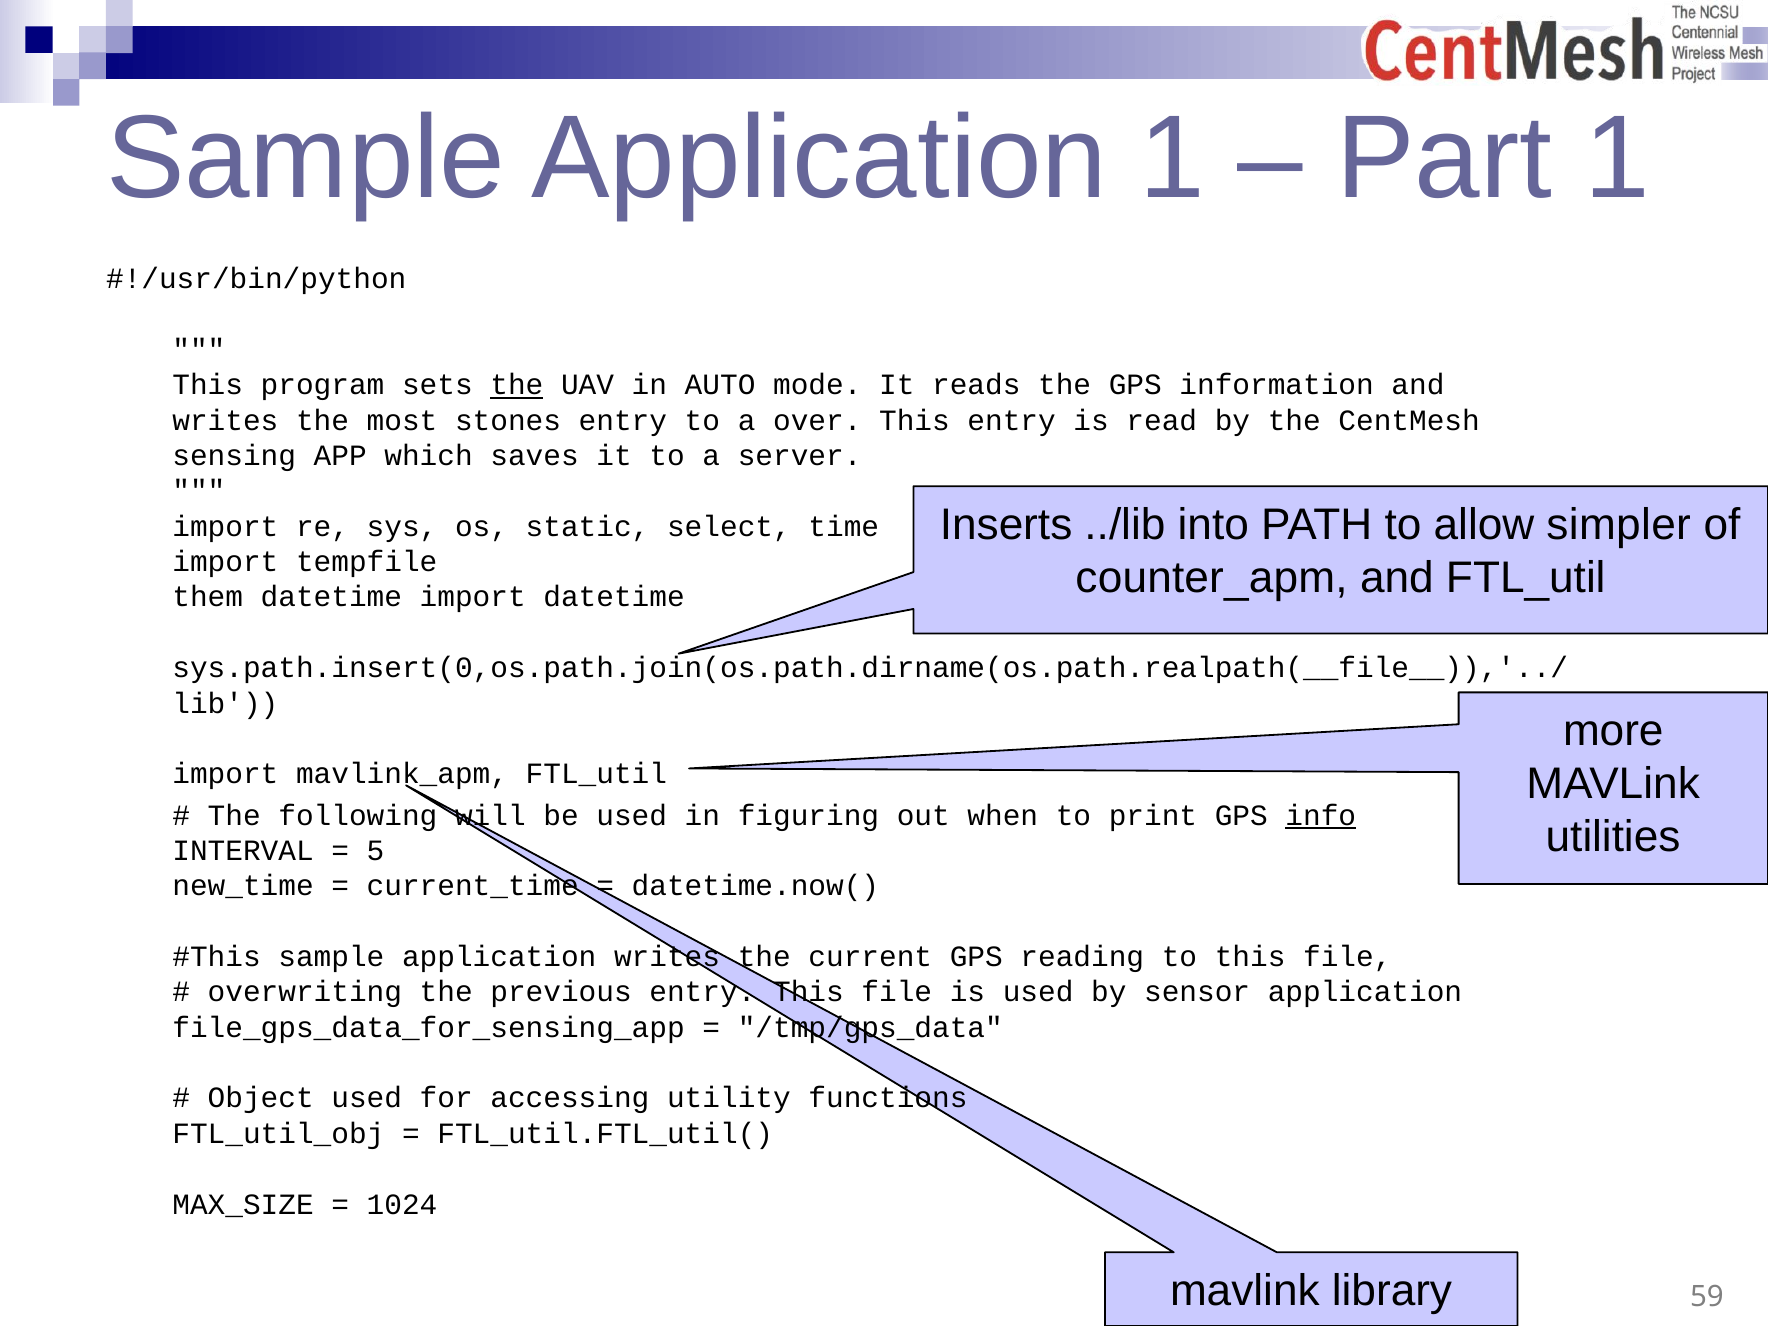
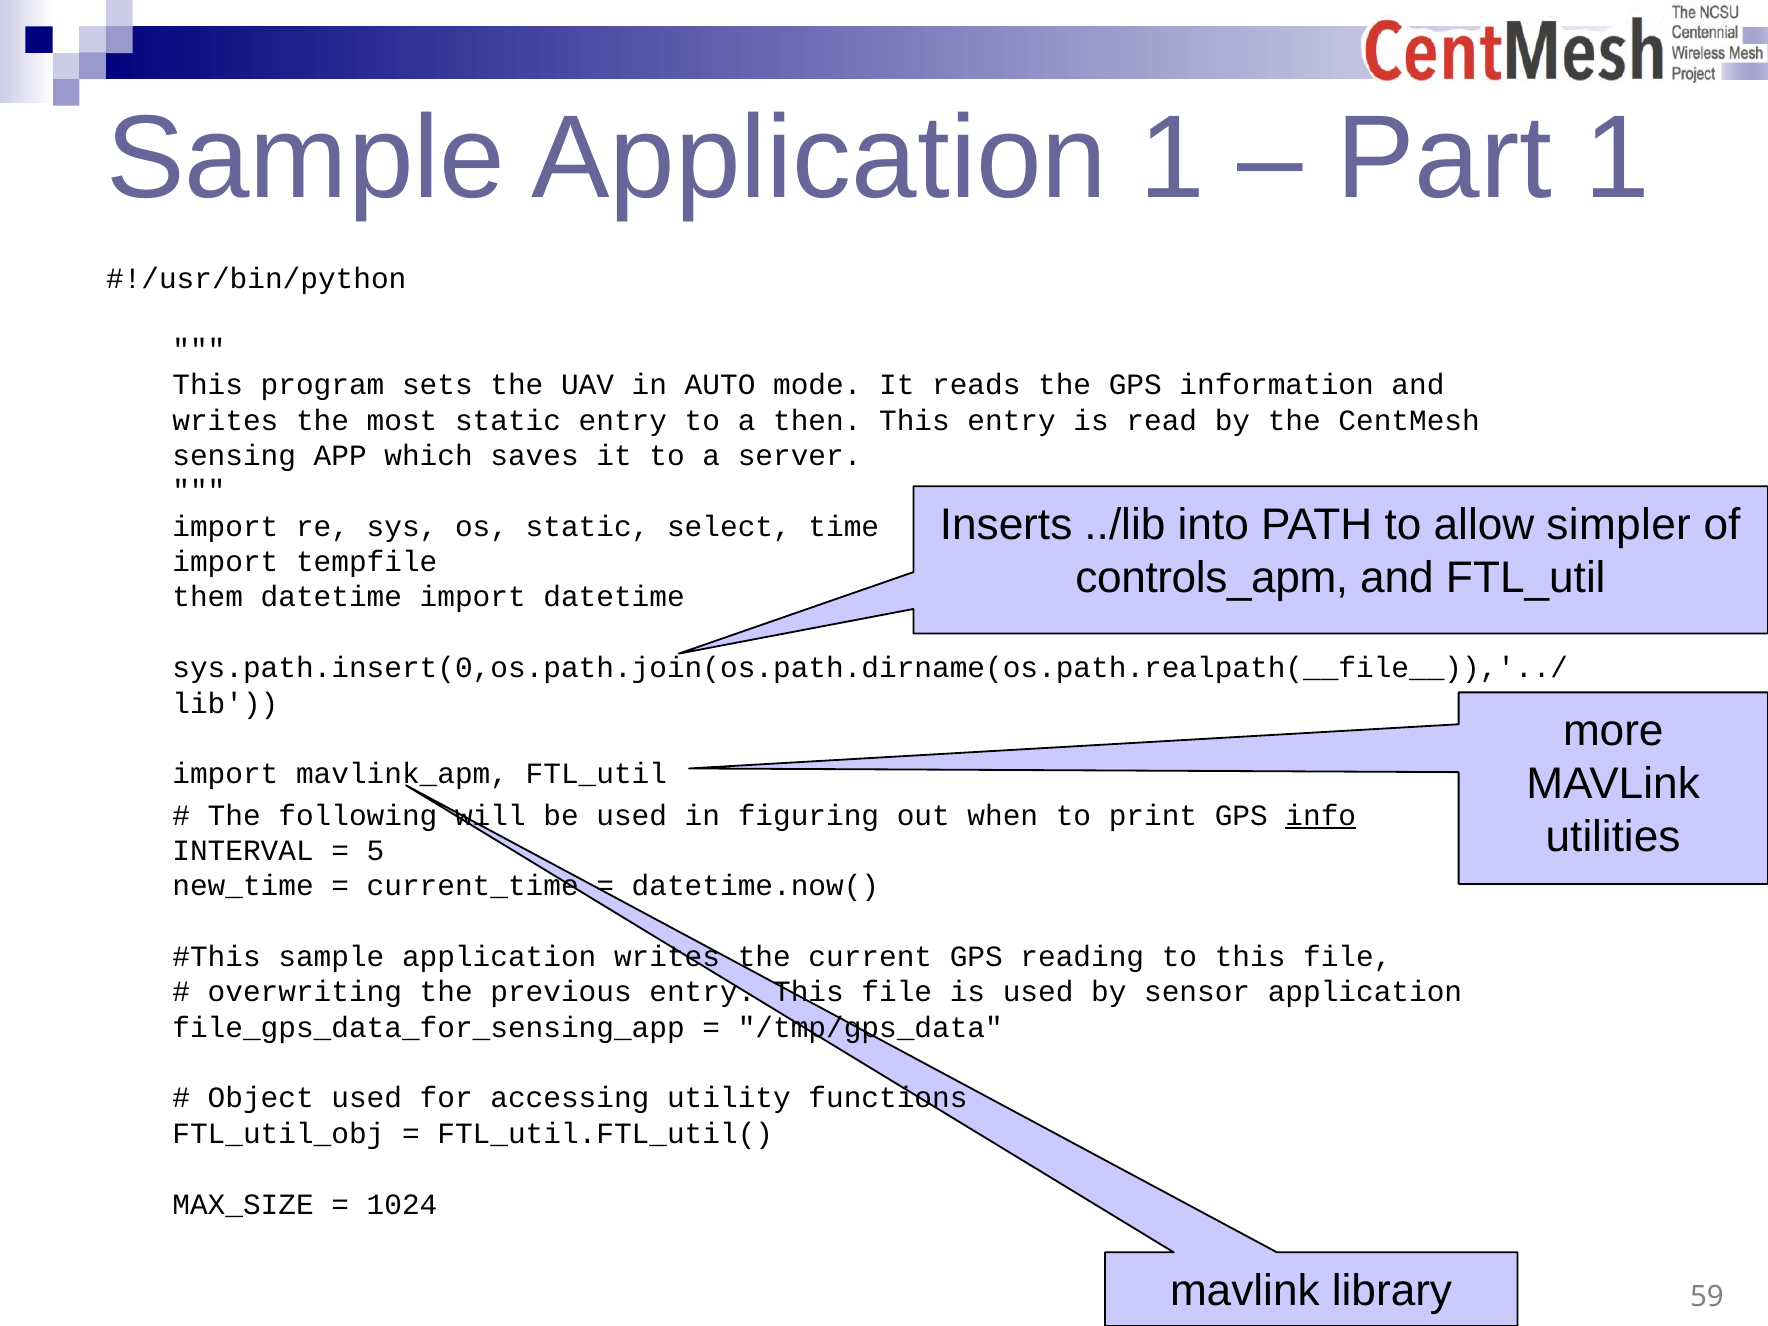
the at (517, 385) underline: present -> none
most stones: stones -> static
over: over -> then
counter_apm: counter_apm -> controls_apm
